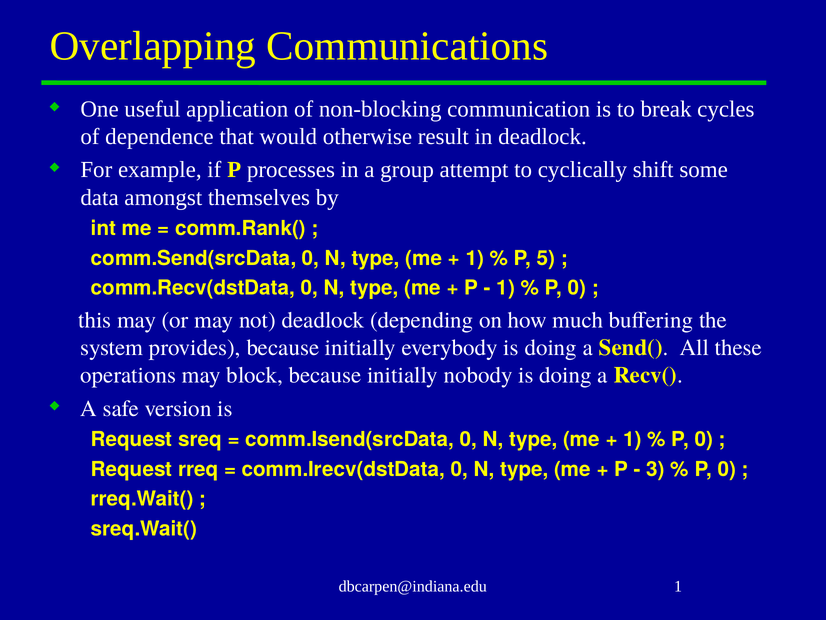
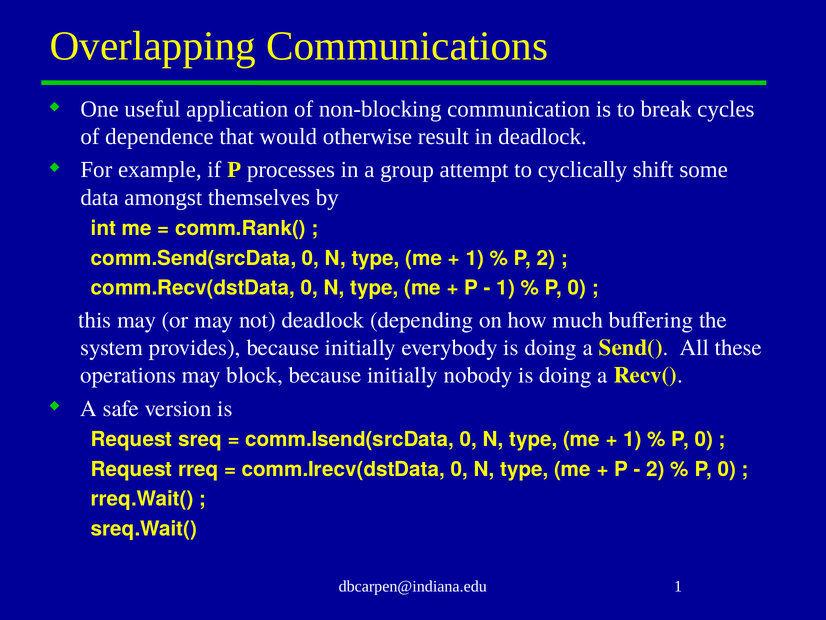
P 5: 5 -> 2
3 at (655, 469): 3 -> 2
